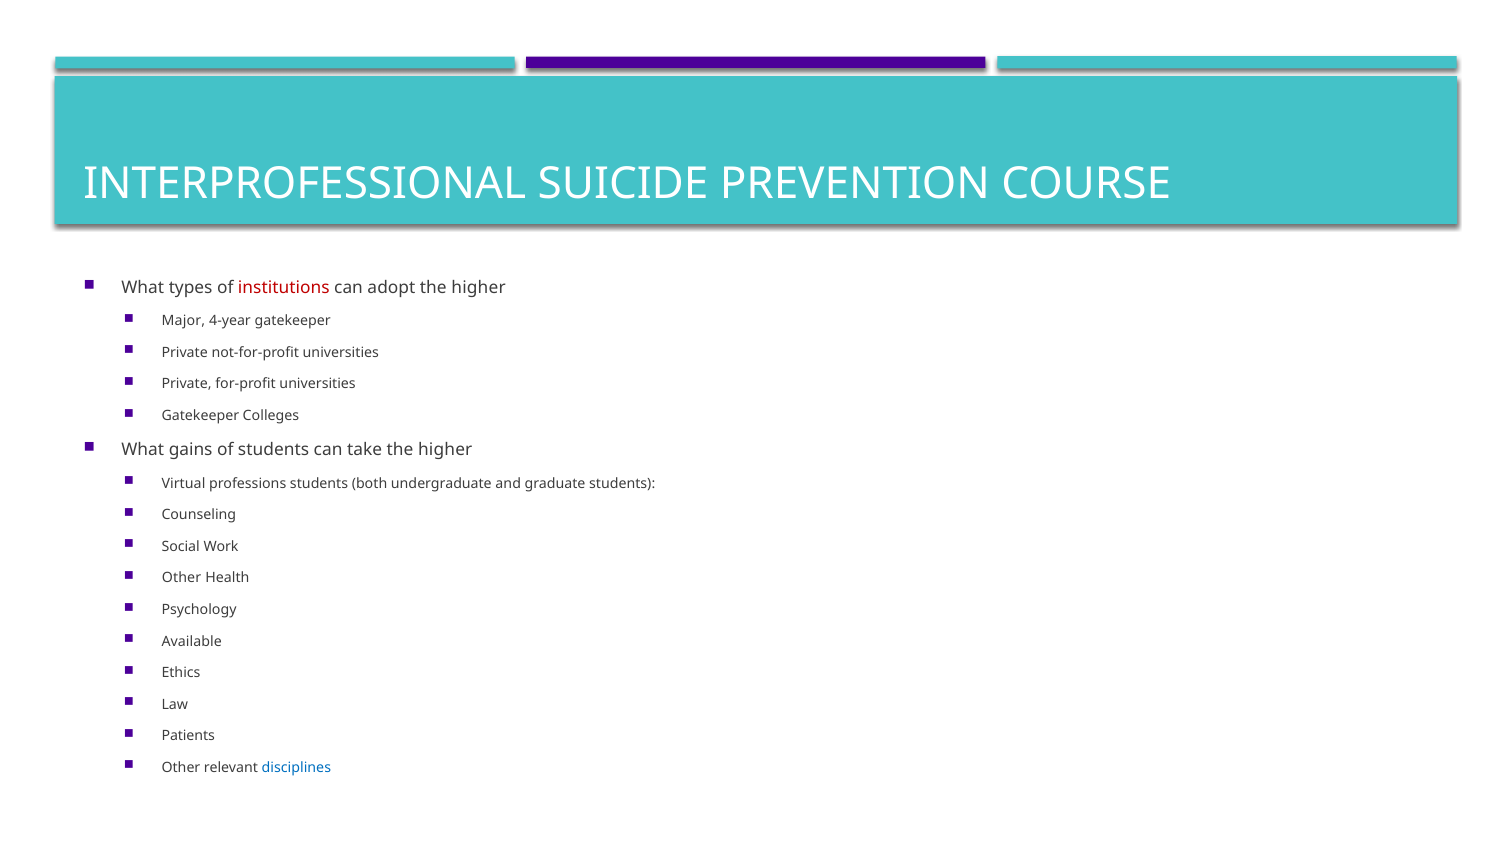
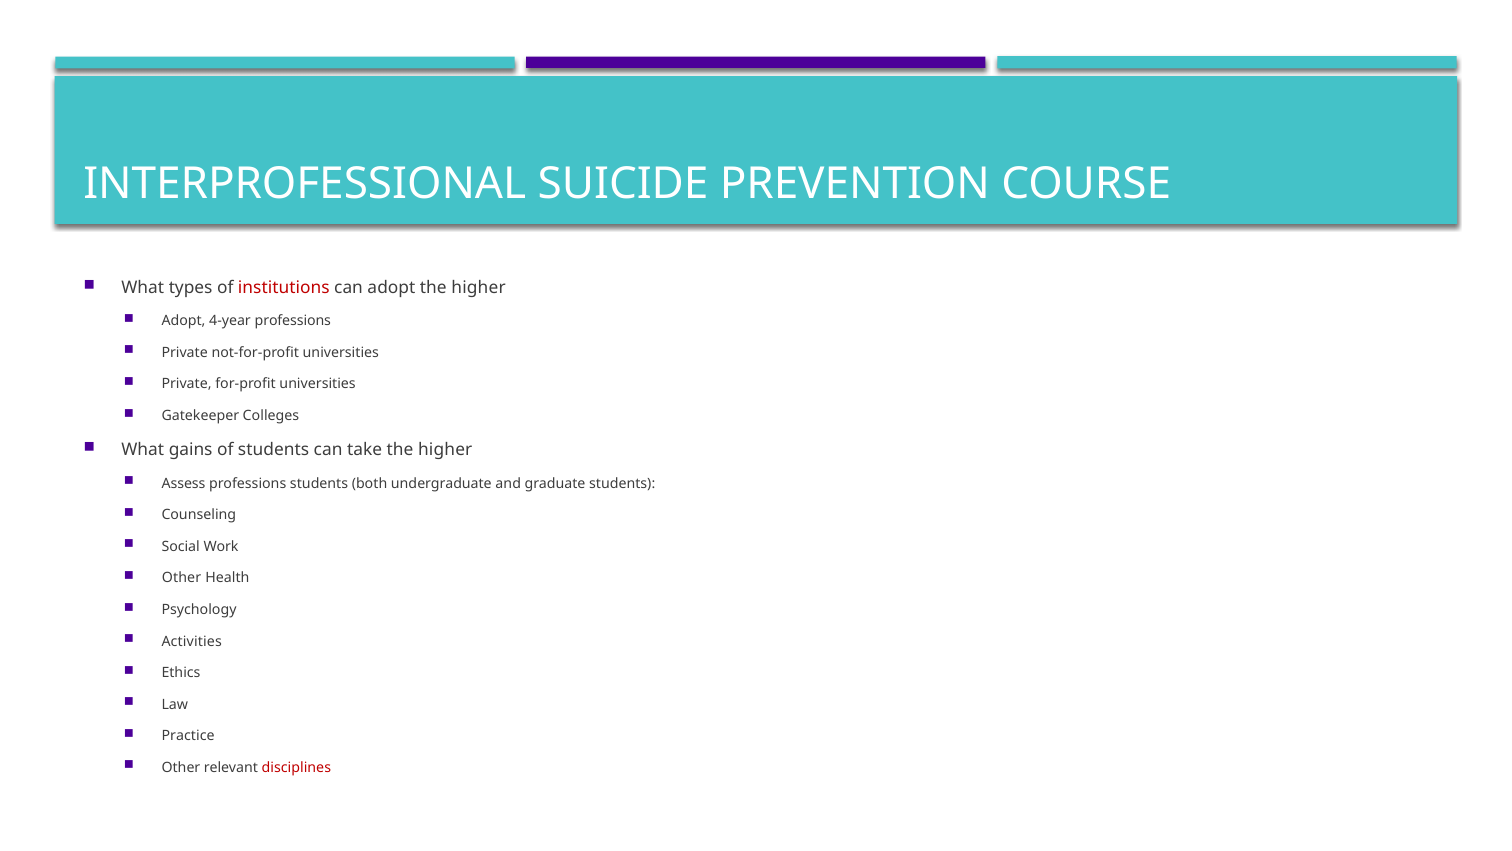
Major at (183, 321): Major -> Adopt
4-year gatekeeper: gatekeeper -> professions
Virtual: Virtual -> Assess
Available: Available -> Activities
Patients: Patients -> Practice
disciplines colour: blue -> red
